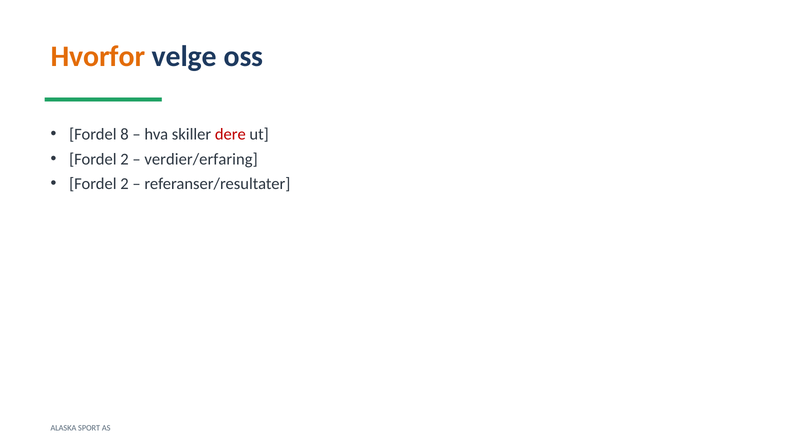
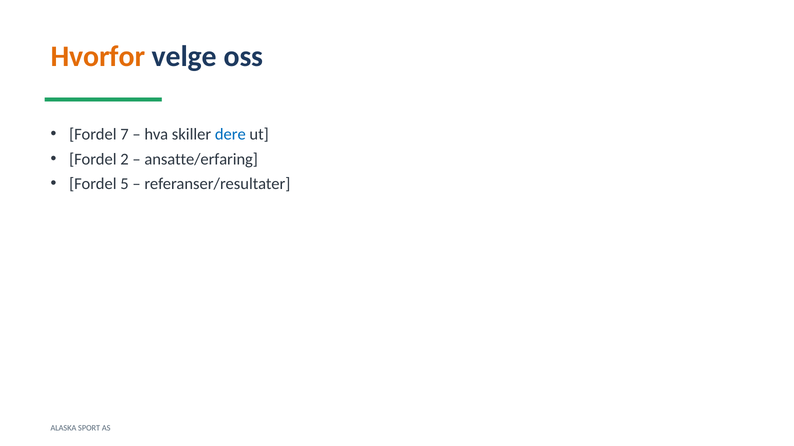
8: 8 -> 7
dere colour: red -> blue
verdier/erfaring: verdier/erfaring -> ansatte/erfaring
2 at (125, 184): 2 -> 5
